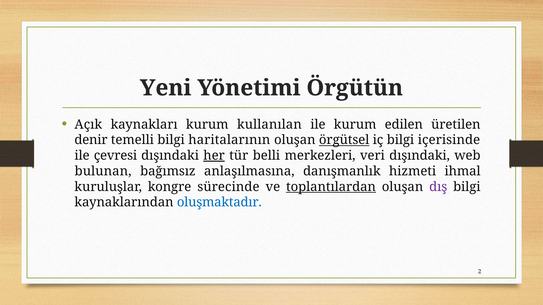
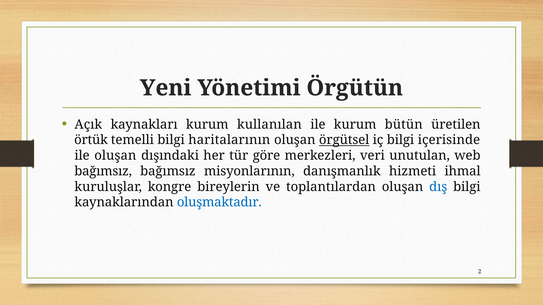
edilen: edilen -> bütün
denir: denir -> örtük
ile çevresi: çevresi -> oluşan
her underline: present -> none
belli: belli -> göre
veri dışındaki: dışındaki -> unutulan
bulunan at (103, 171): bulunan -> bağımsız
anlaşılmasına: anlaşılmasına -> misyonlarının
sürecinde: sürecinde -> bireylerin
toplantılardan underline: present -> none
dış colour: purple -> blue
